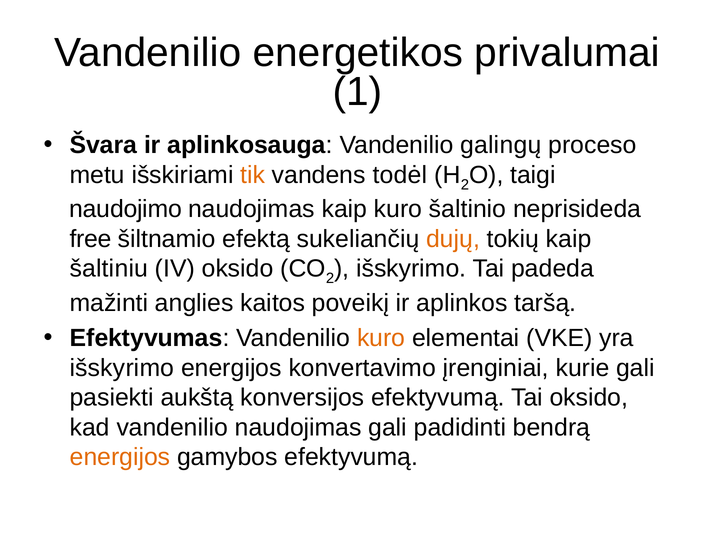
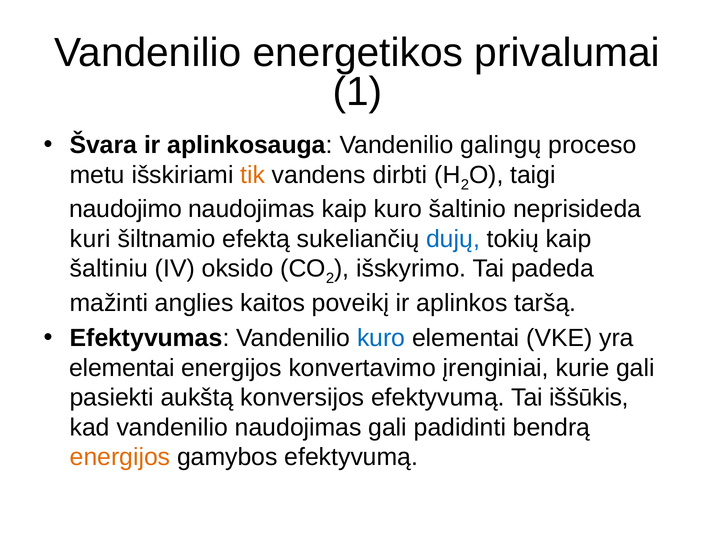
todėl: todėl -> dirbti
free: free -> kuri
dujų colour: orange -> blue
kuro at (381, 338) colour: orange -> blue
išskyrimo at (122, 368): išskyrimo -> elementai
Tai oksido: oksido -> iššūkis
